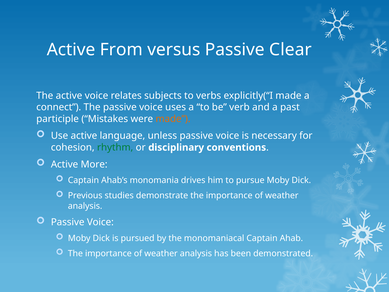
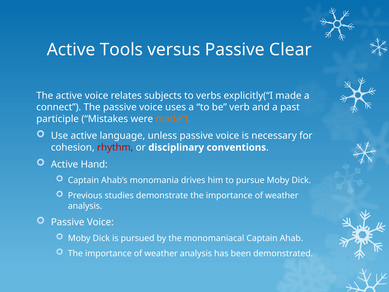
From: From -> Tools
rhythm colour: green -> red
More: More -> Hand
